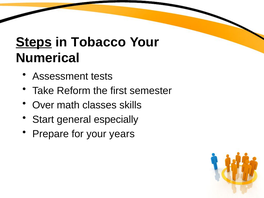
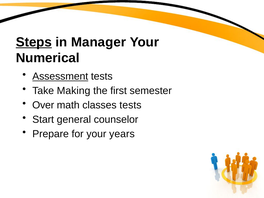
Tobacco: Tobacco -> Manager
Assessment underline: none -> present
Reform: Reform -> Making
classes skills: skills -> tests
especially: especially -> counselor
